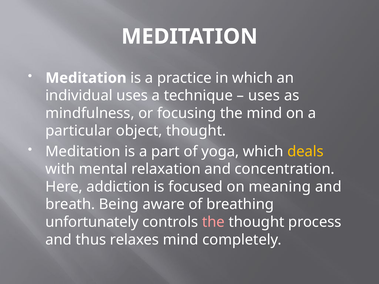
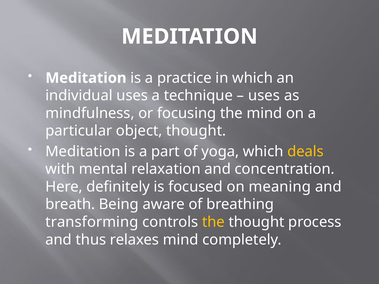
addiction: addiction -> definitely
unfortunately: unfortunately -> transforming
the at (213, 222) colour: pink -> yellow
